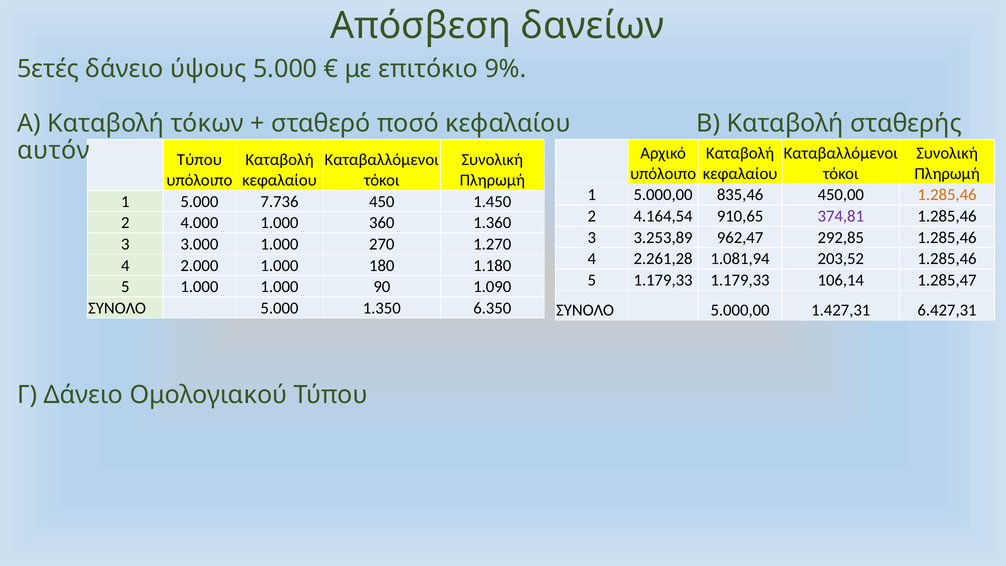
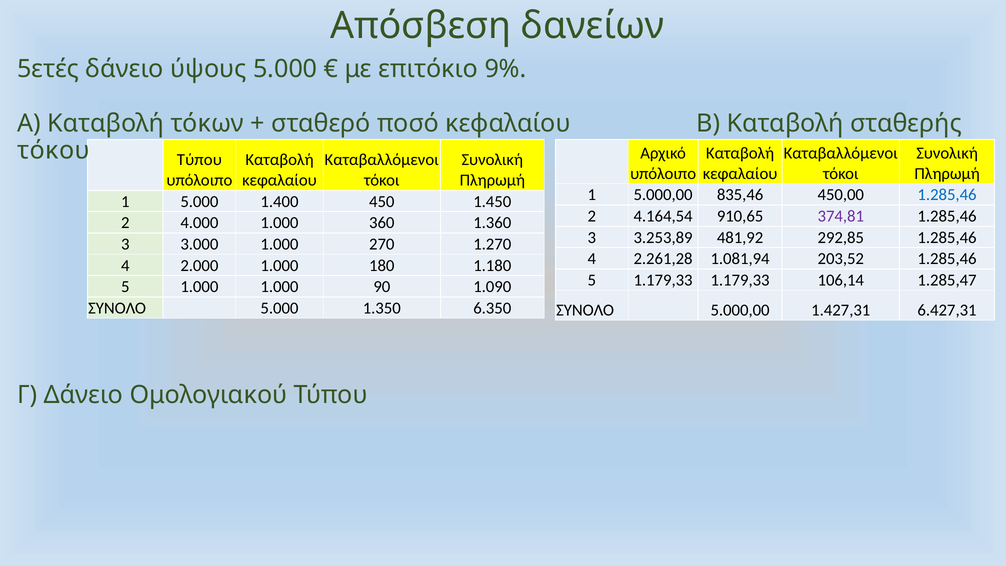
αυτόν: αυτόν -> τόκου
1.285,46 at (947, 195) colour: orange -> blue
7.736: 7.736 -> 1.400
962,47: 962,47 -> 481,92
